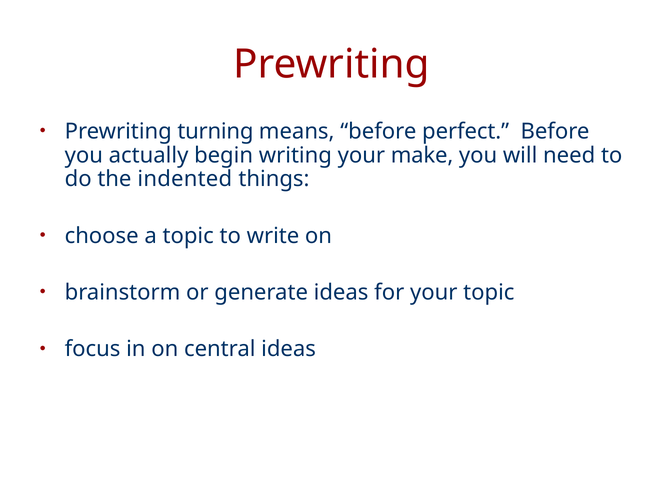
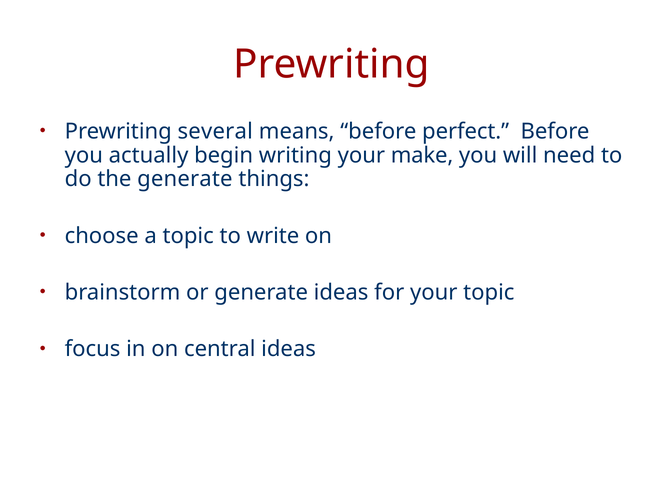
turning: turning -> several
the indented: indented -> generate
